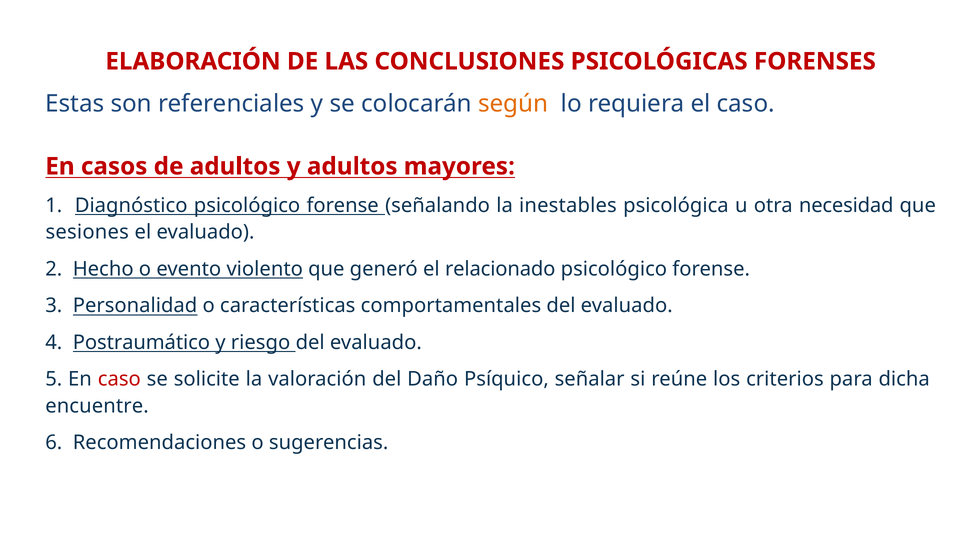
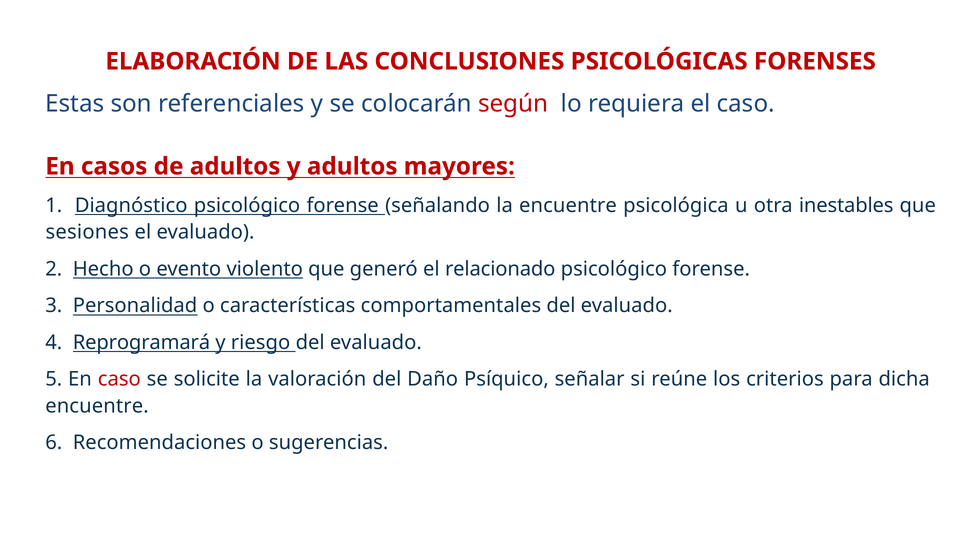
según colour: orange -> red
la inestables: inestables -> encuentre
necesidad: necesidad -> inestables
Postraumático: Postraumático -> Reprogramará
